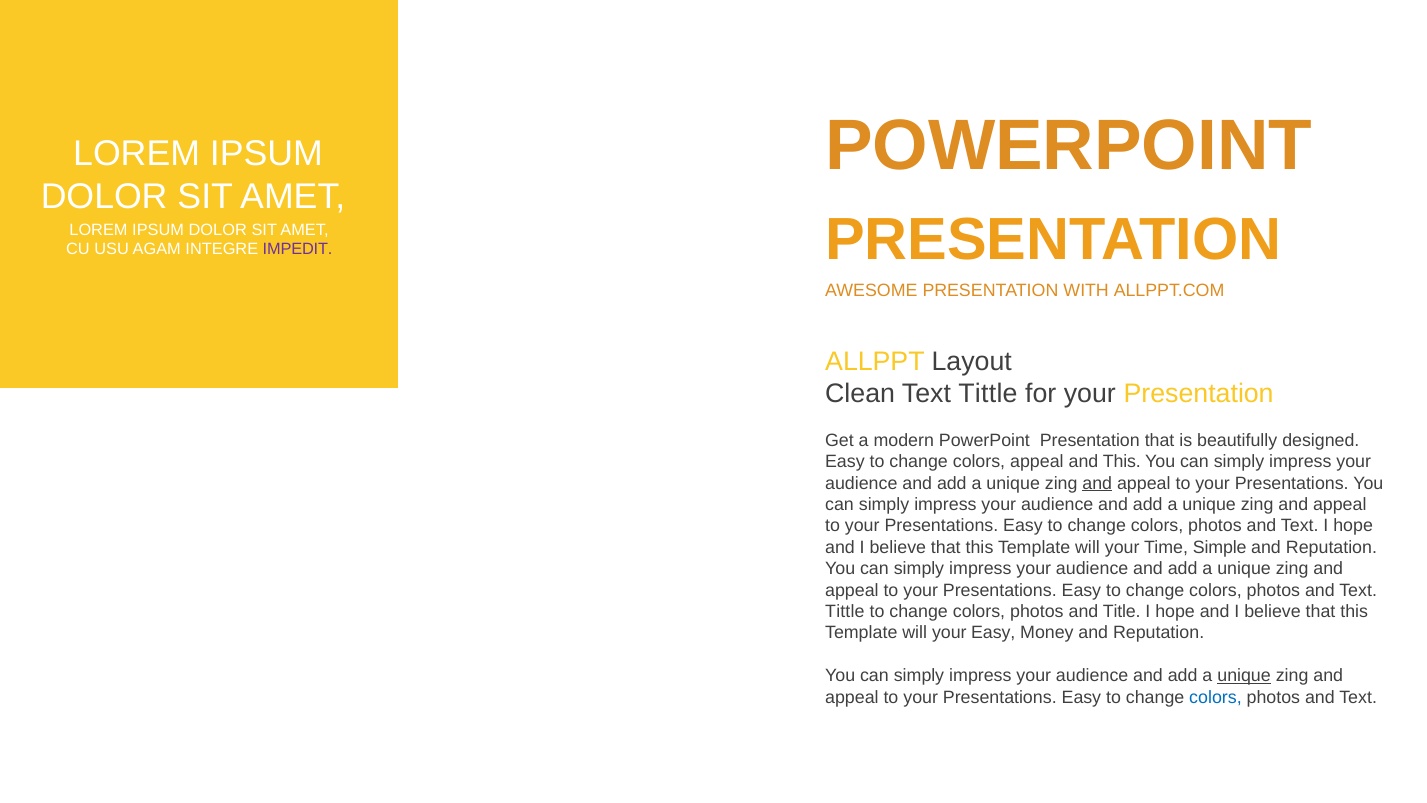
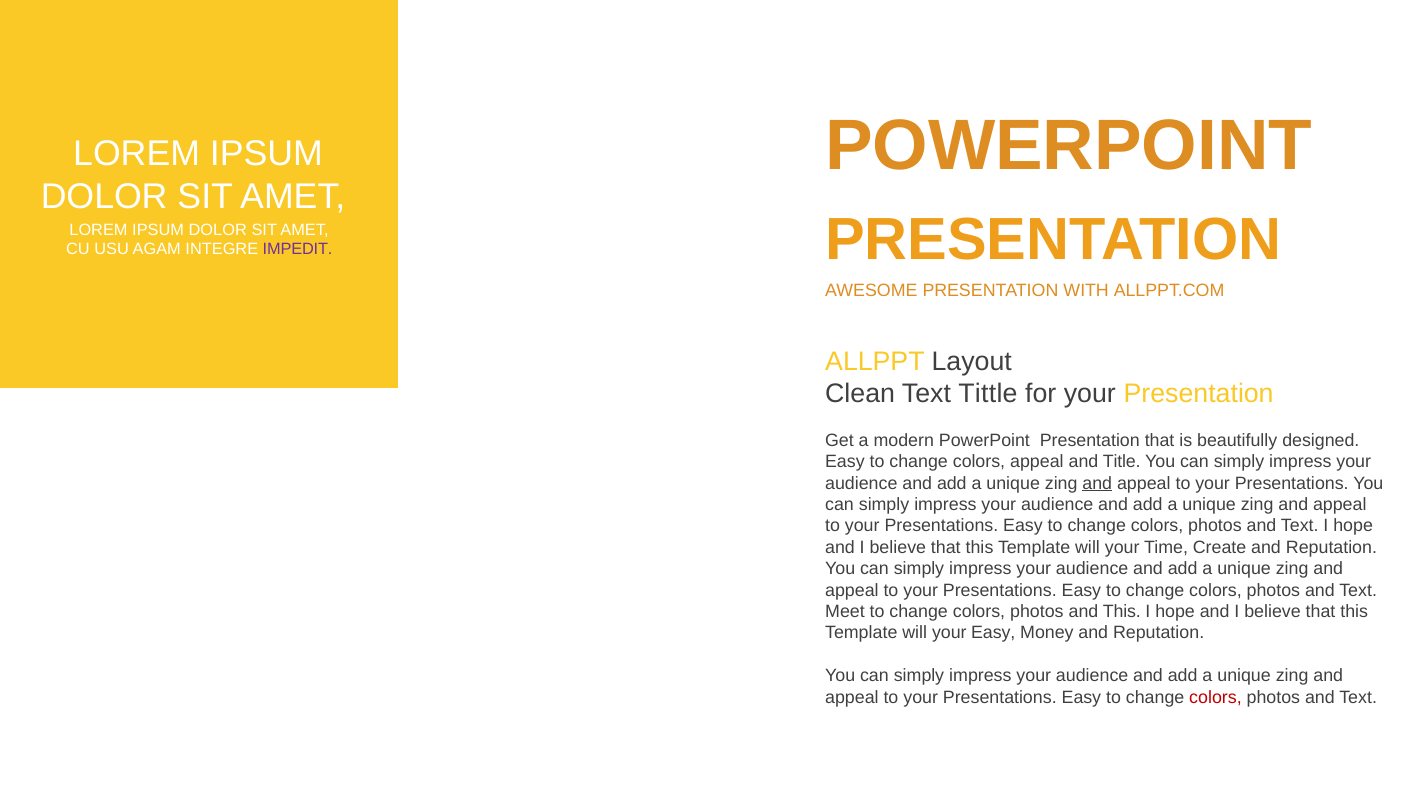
and This: This -> Title
Simple: Simple -> Create
Tittle at (845, 611): Tittle -> Meet
and Title: Title -> This
unique at (1244, 676) underline: present -> none
colors at (1215, 697) colour: blue -> red
